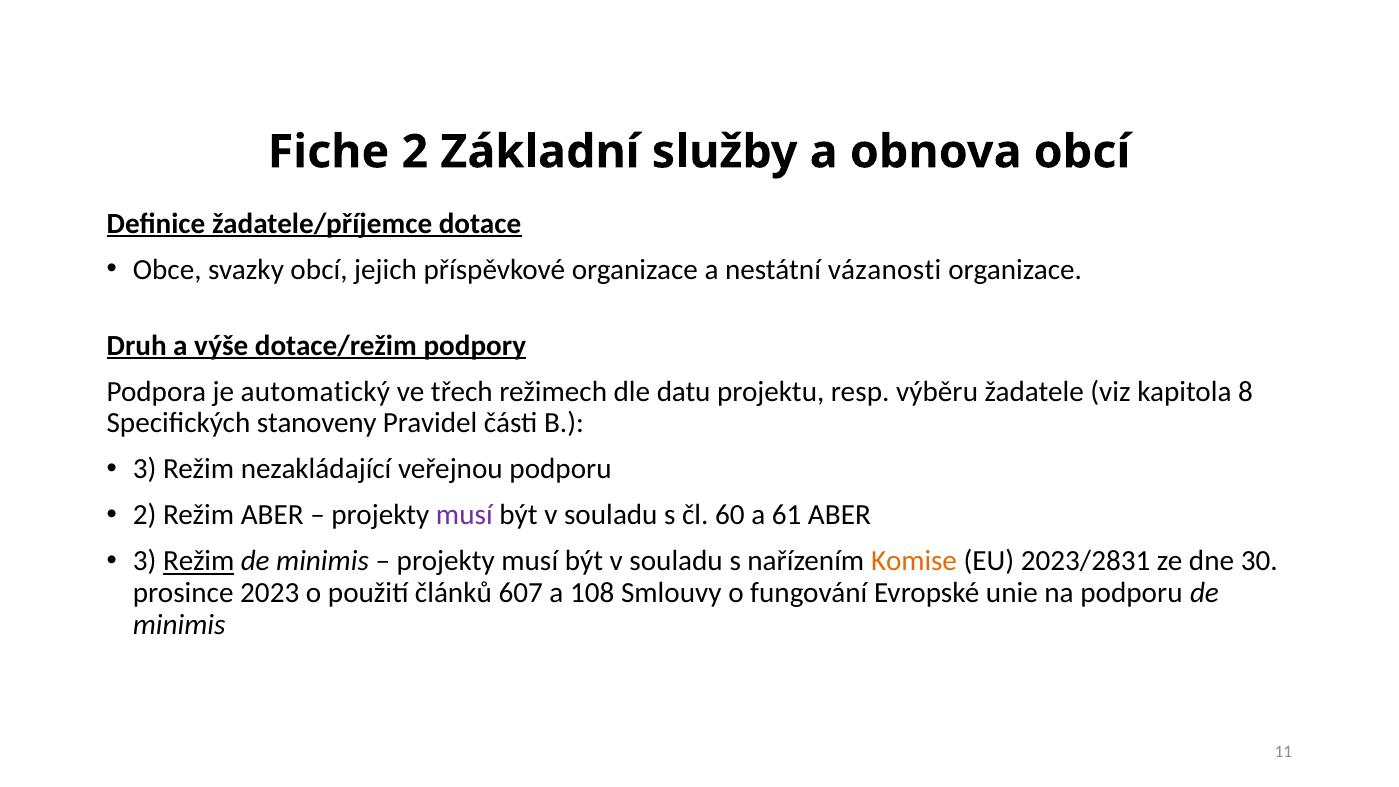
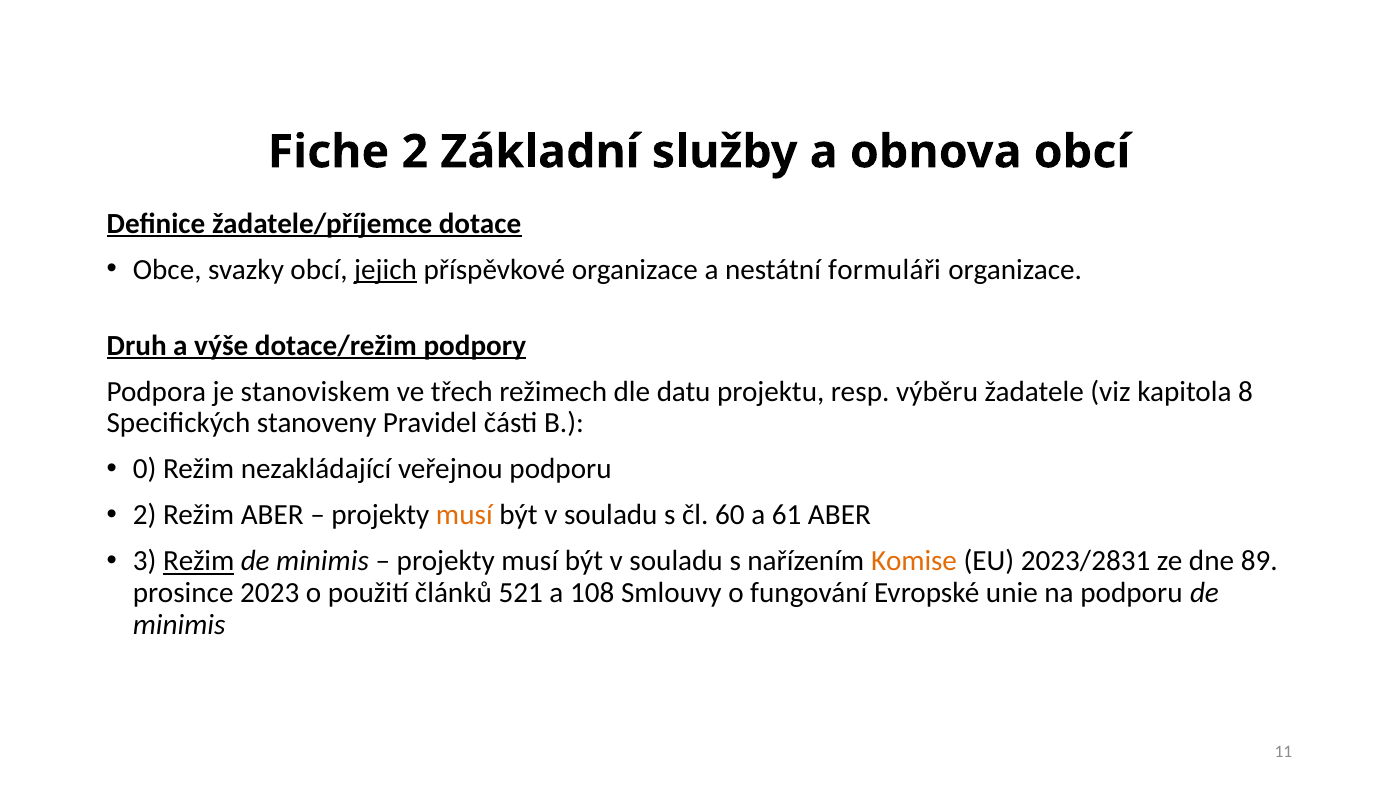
jejich underline: none -> present
vázanosti: vázanosti -> formuláři
automatický: automatický -> stanoviskem
3 at (145, 469): 3 -> 0
musí at (464, 515) colour: purple -> orange
30: 30 -> 89
607: 607 -> 521
